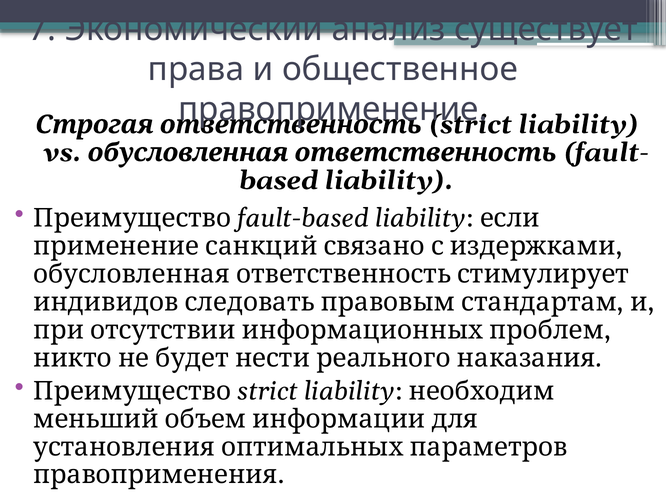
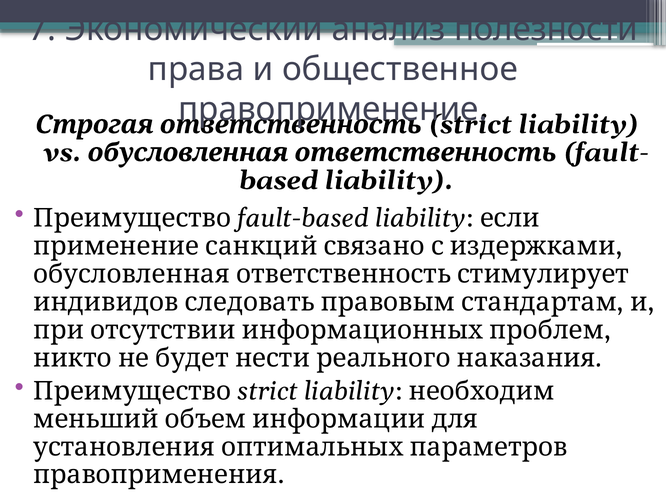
существует: существует -> полезности
